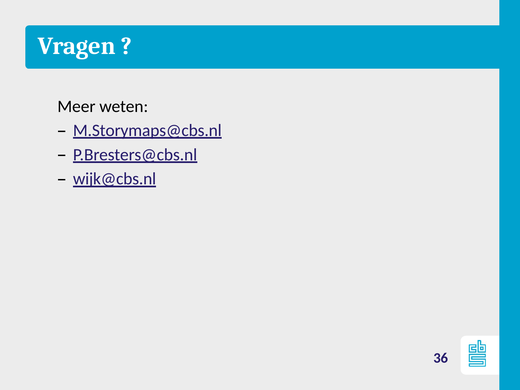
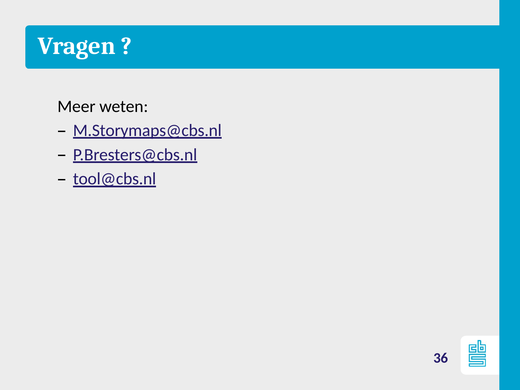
wijk@cbs.nl: wijk@cbs.nl -> tool@cbs.nl
